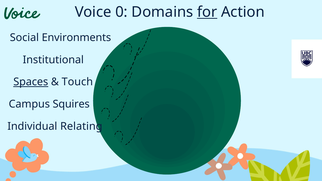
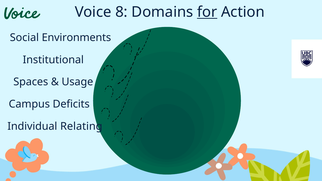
0: 0 -> 8
Spaces underline: present -> none
Touch: Touch -> Usage
Squires: Squires -> Deficits
